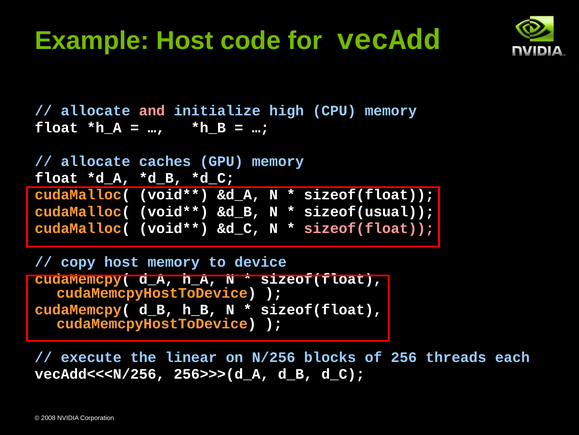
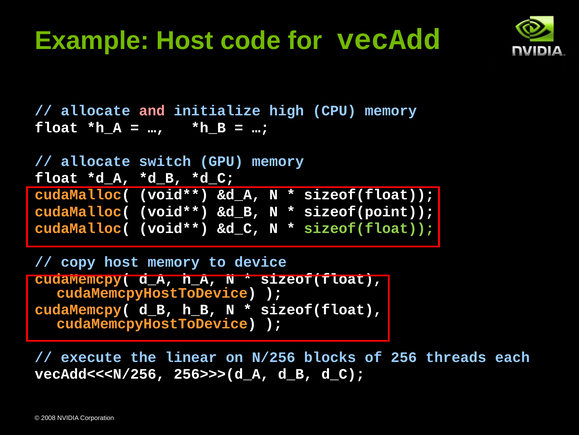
caches: caches -> switch
sizeof(usual: sizeof(usual -> sizeof(point
sizeof(float at (369, 228) colour: pink -> light green
